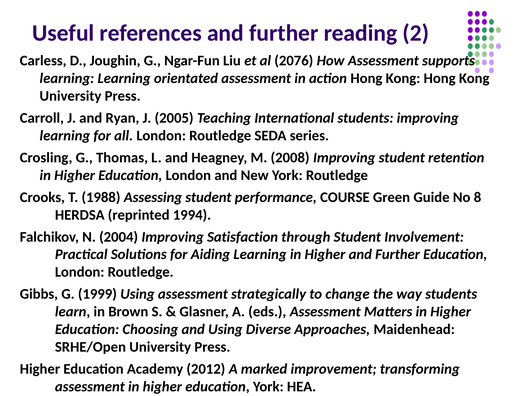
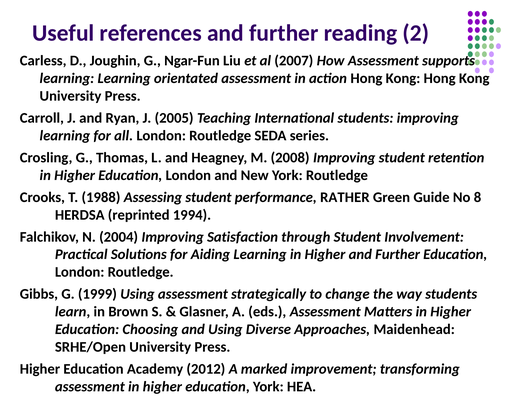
2076: 2076 -> 2007
COURSE: COURSE -> RATHER
